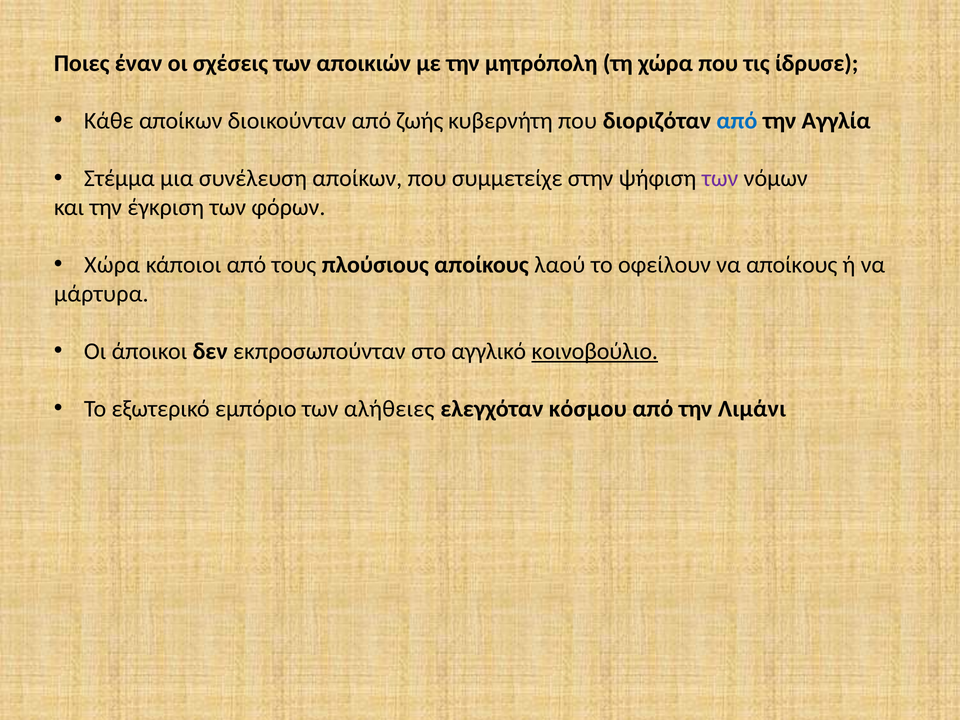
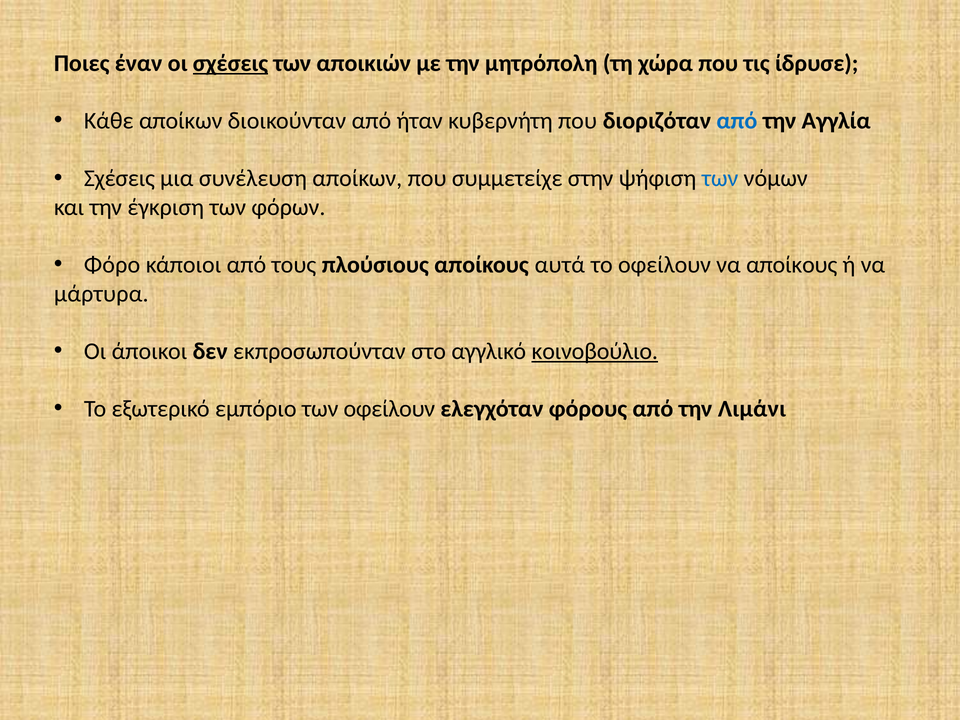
σχέσεις at (230, 63) underline: none -> present
ζωής: ζωής -> ήταν
Στέμμα at (119, 178): Στέμμα -> Σχέσεις
των at (720, 178) colour: purple -> blue
Χώρα at (112, 265): Χώρα -> Φόρο
λαού: λαού -> αυτά
των αλήθειες: αλήθειες -> οφείλουν
κόσμου: κόσμου -> φόρους
